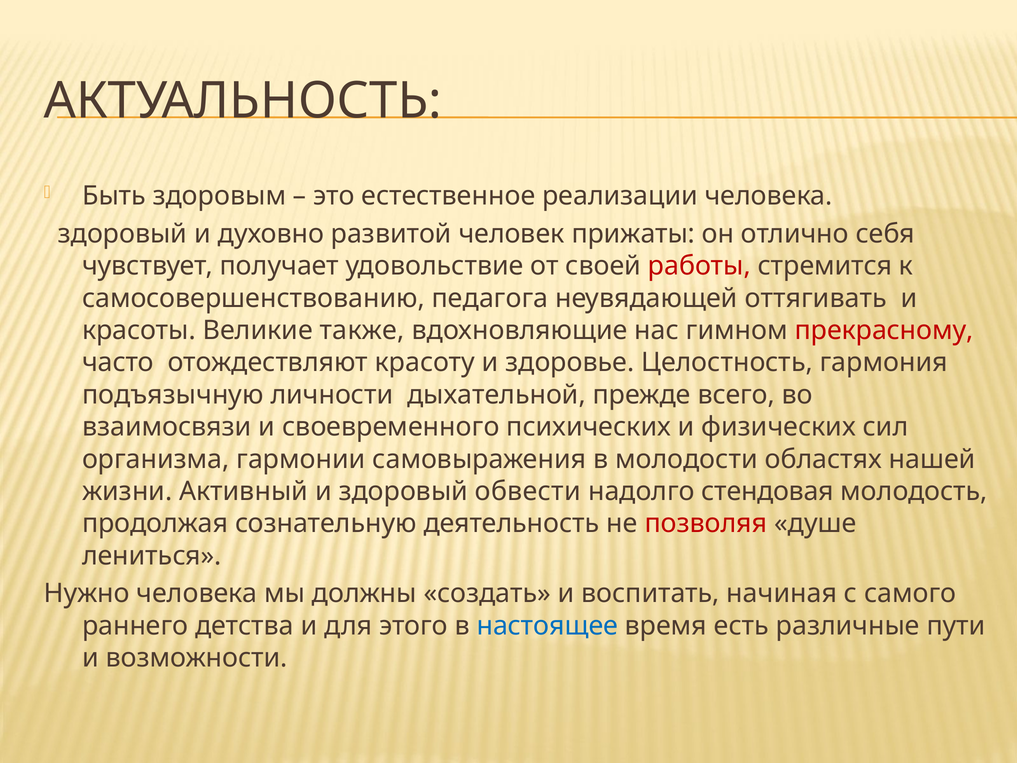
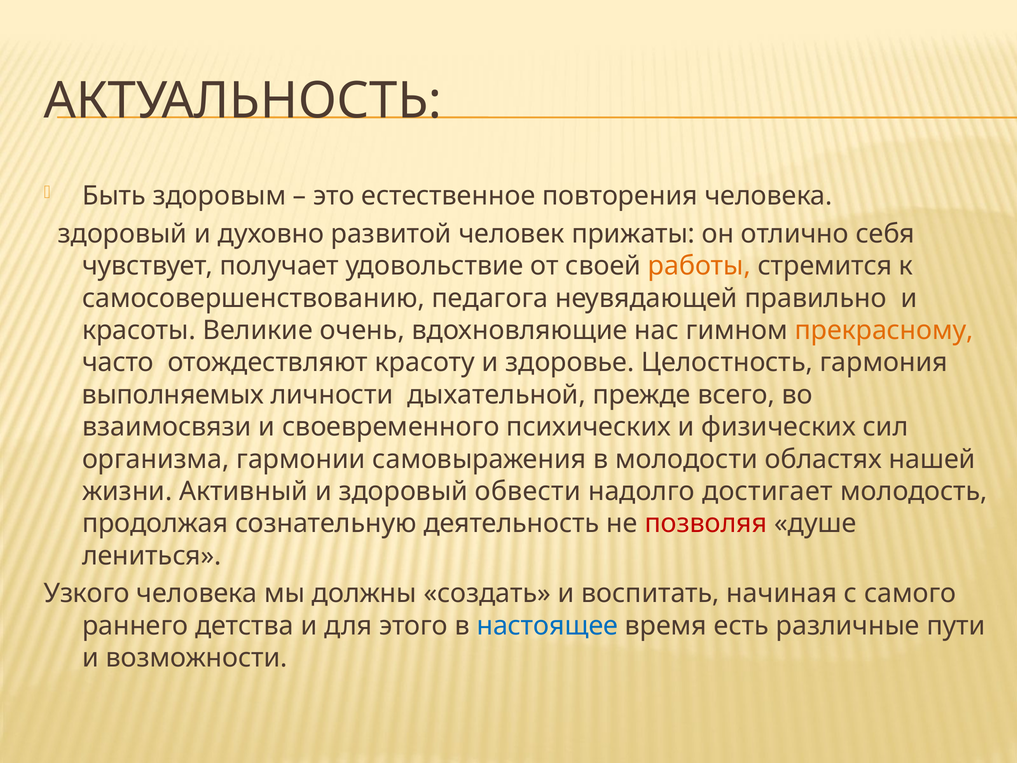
реализации: реализации -> повторения
работы colour: red -> orange
оттягивать: оттягивать -> правильно
также: также -> очень
прекрасному colour: red -> orange
подъязычную: подъязычную -> выполняемых
стендовая: стендовая -> достигает
Нужно: Нужно -> Узкого
